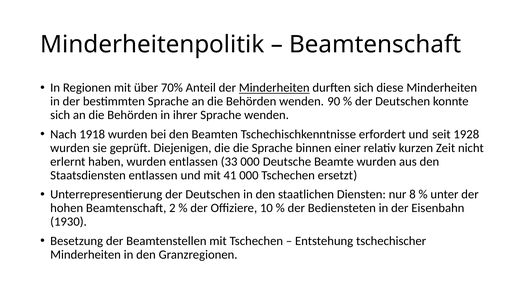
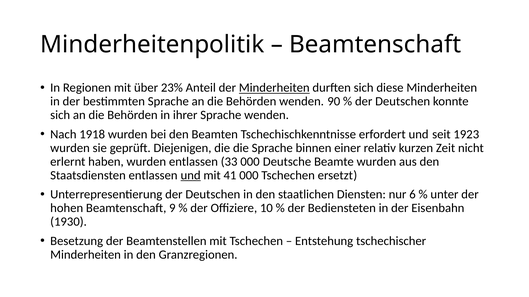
70%: 70% -> 23%
1928: 1928 -> 1923
und at (191, 176) underline: none -> present
8: 8 -> 6
2: 2 -> 9
